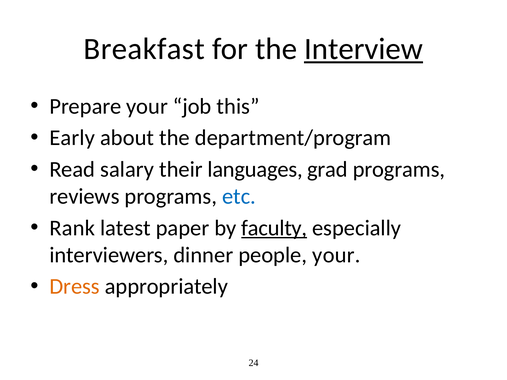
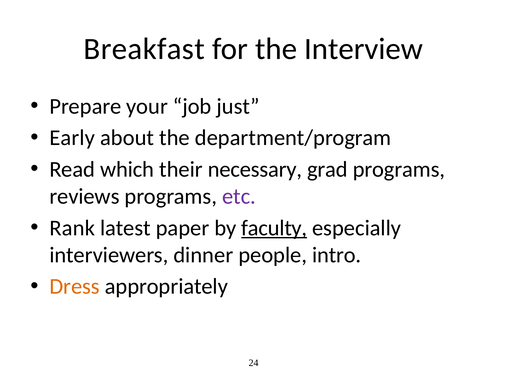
Interview underline: present -> none
this: this -> just
salary: salary -> which
languages: languages -> necessary
etc colour: blue -> purple
people your: your -> intro
